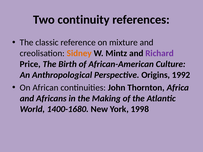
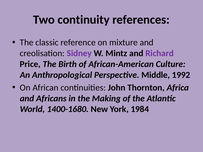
Sidney colour: orange -> purple
Origins: Origins -> Middle
1998: 1998 -> 1984
